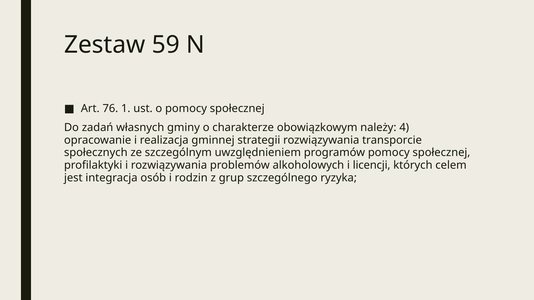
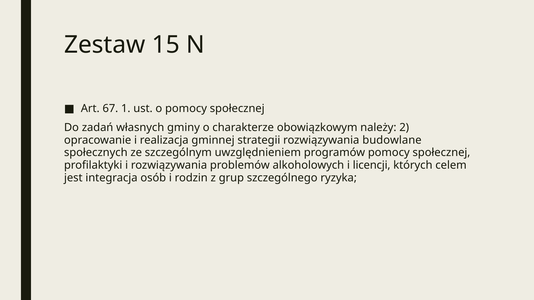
59: 59 -> 15
76: 76 -> 67
4: 4 -> 2
transporcie: transporcie -> budowlane
